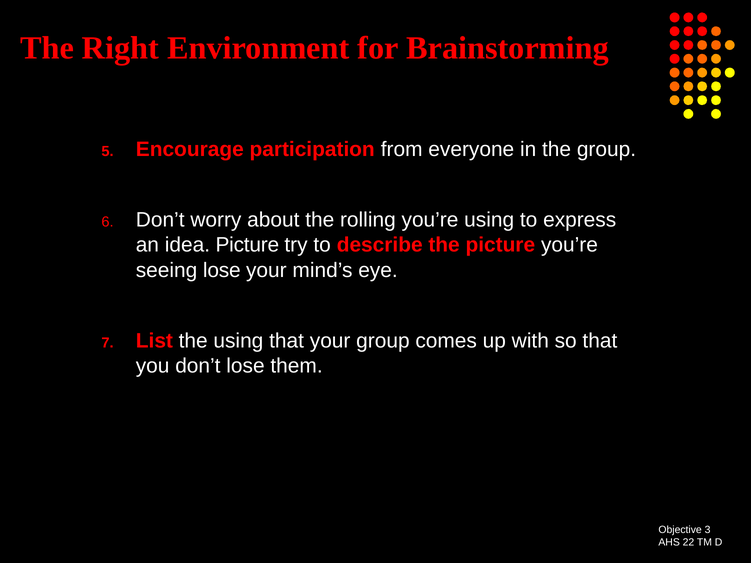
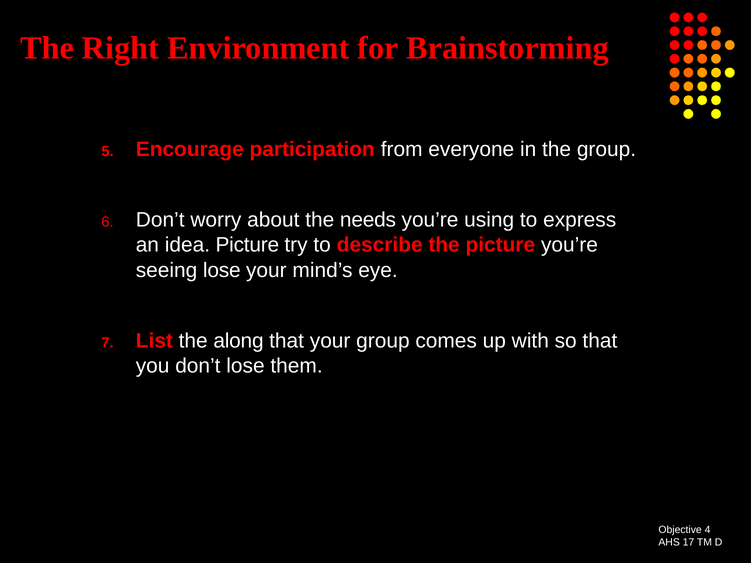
rolling: rolling -> needs
the using: using -> along
3: 3 -> 4
22: 22 -> 17
